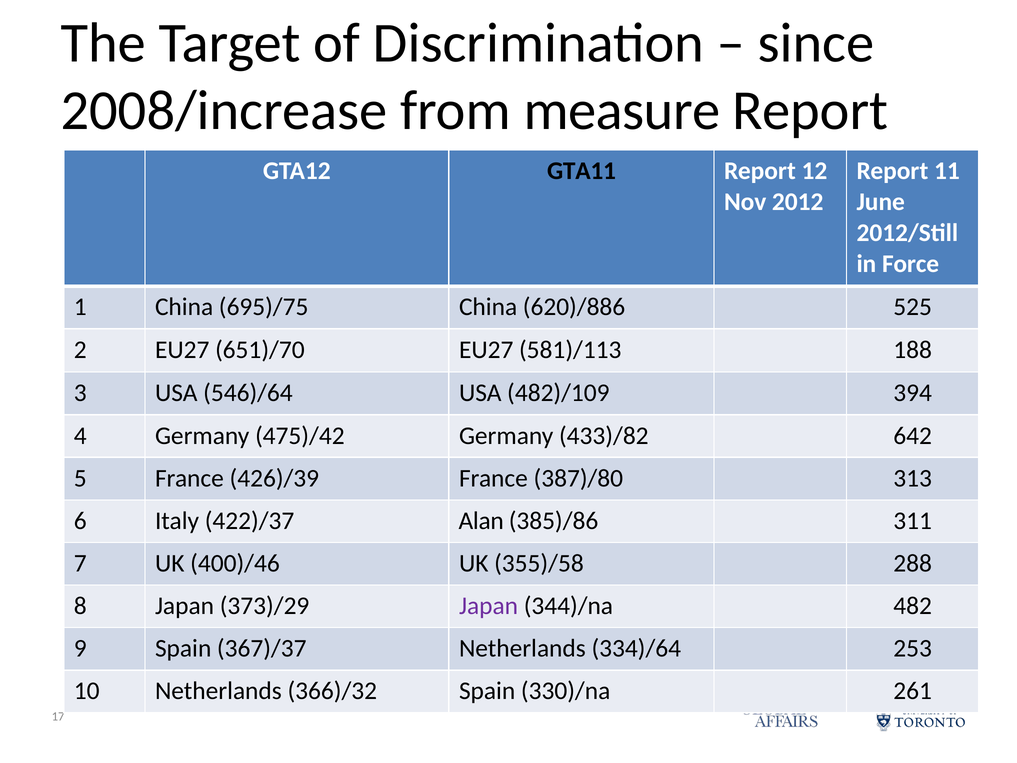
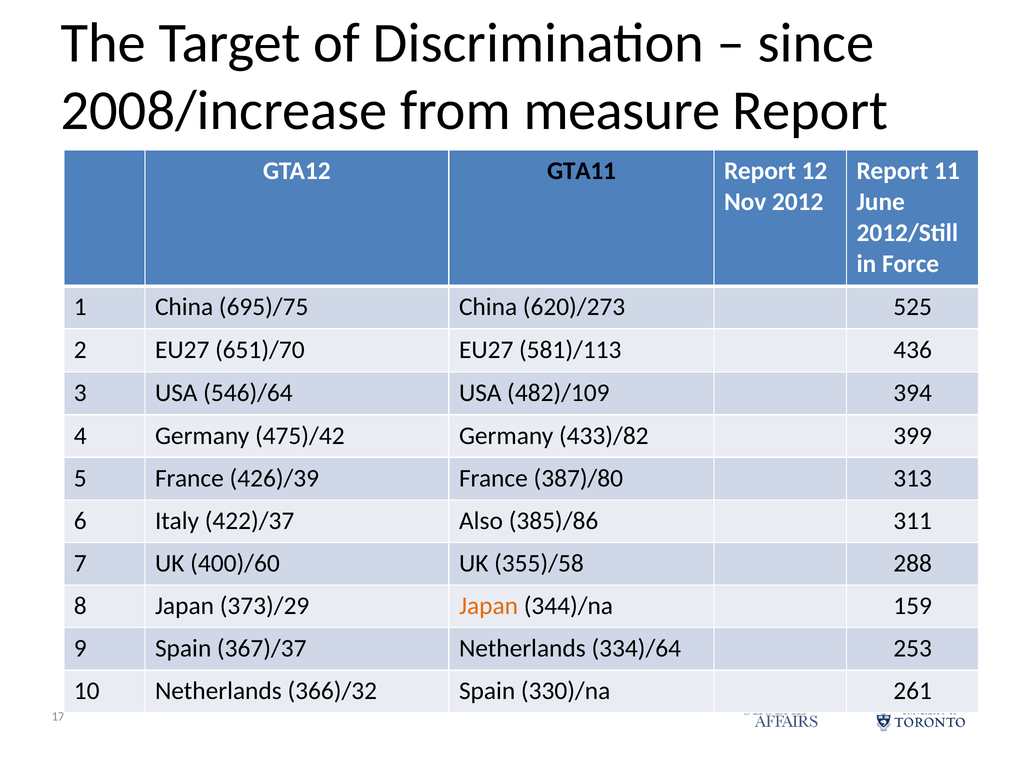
620)/886: 620)/886 -> 620)/273
188: 188 -> 436
642: 642 -> 399
Alan: Alan -> Also
400)/46: 400)/46 -> 400)/60
Japan at (489, 606) colour: purple -> orange
482: 482 -> 159
